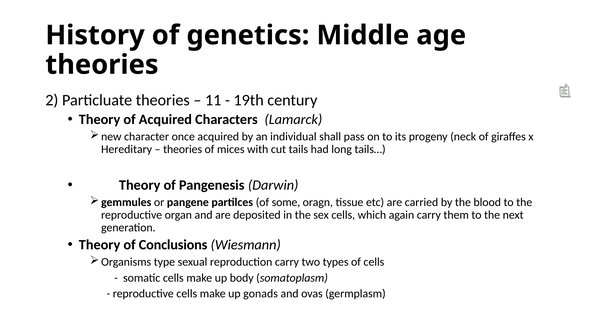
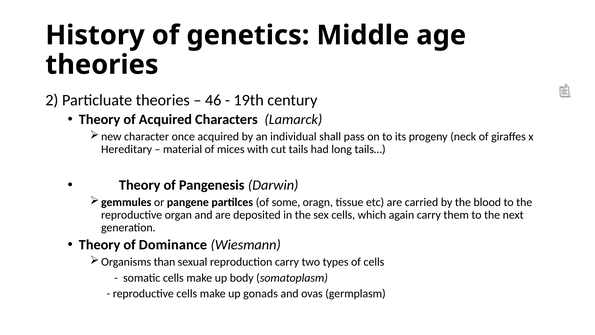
11: 11 -> 46
theories at (183, 149): theories -> material
Conclusions: Conclusions -> Dominance
type: type -> than
